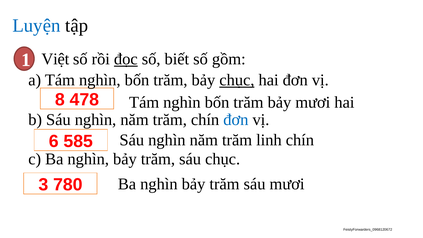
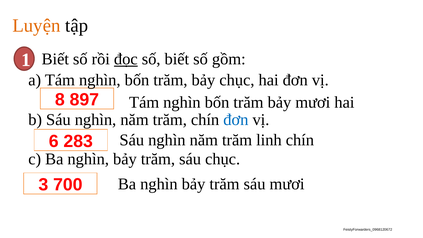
Luyện colour: blue -> orange
Việt at (55, 59): Việt -> Biết
chục at (237, 80) underline: present -> none
478: 478 -> 897
585: 585 -> 283
780: 780 -> 700
